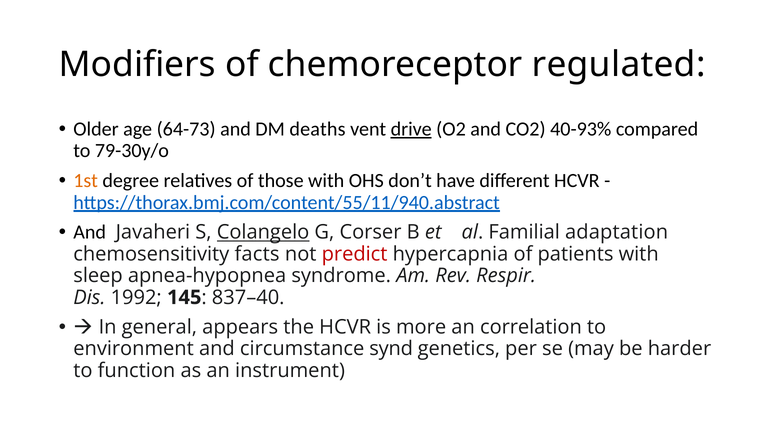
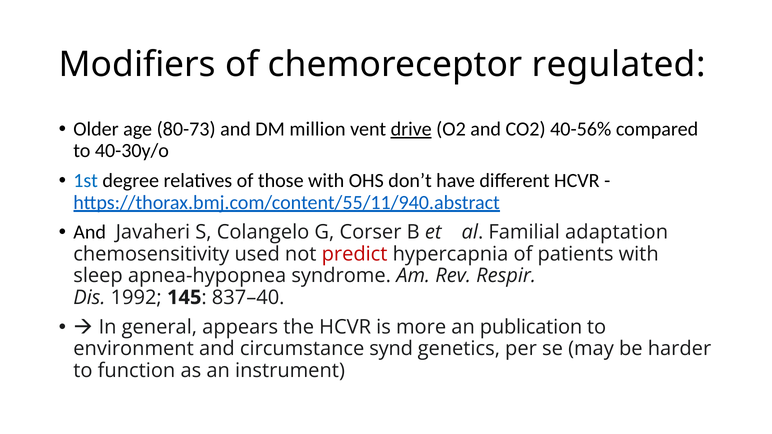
64-73: 64-73 -> 80-73
deaths: deaths -> million
40-93%: 40-93% -> 40-56%
79-30y/o: 79-30y/o -> 40-30y/o
1st colour: orange -> blue
Colangelo underline: present -> none
facts: facts -> used
correlation: correlation -> publication
